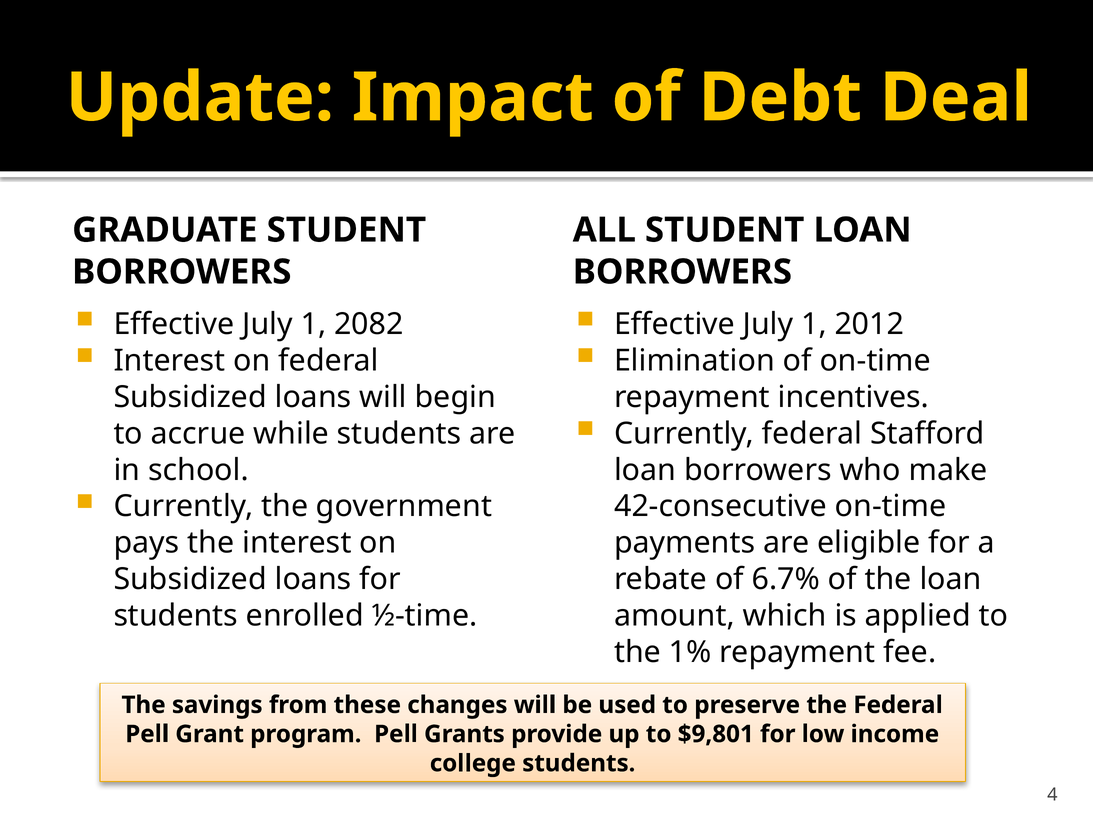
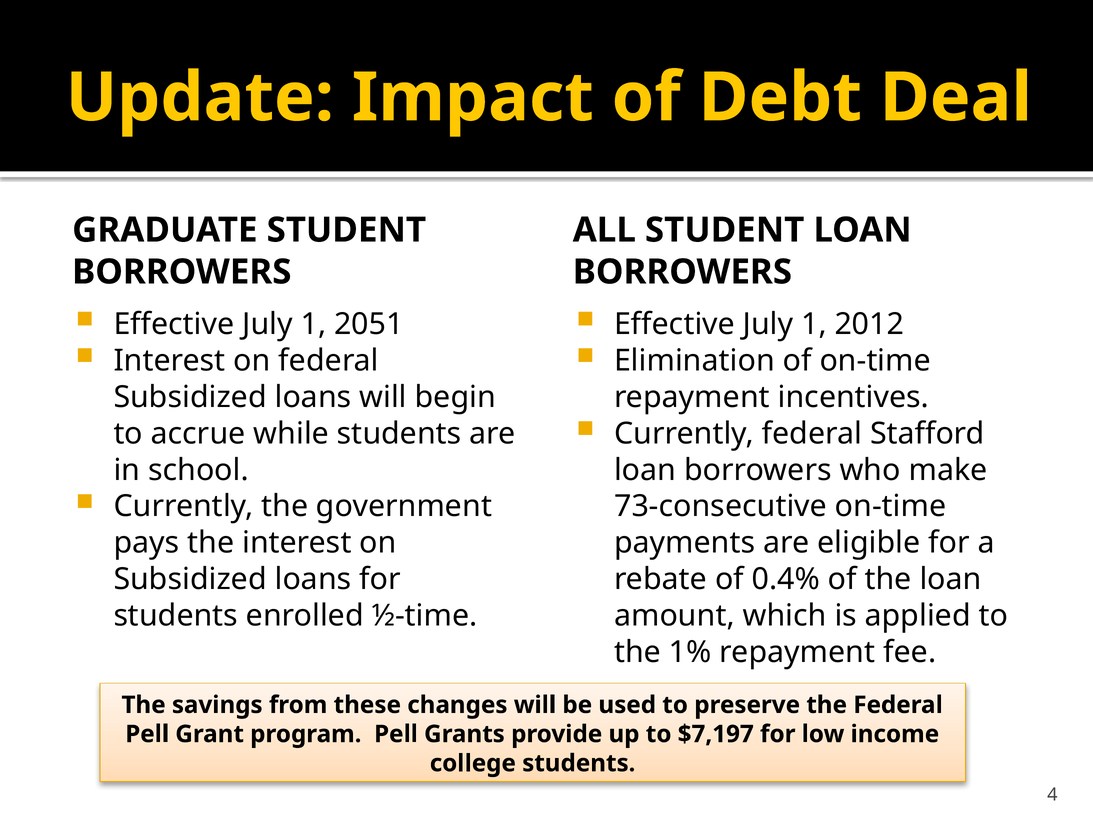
2082: 2082 -> 2051
42-consecutive: 42-consecutive -> 73-consecutive
6.7%: 6.7% -> 0.4%
$9,801: $9,801 -> $7,197
